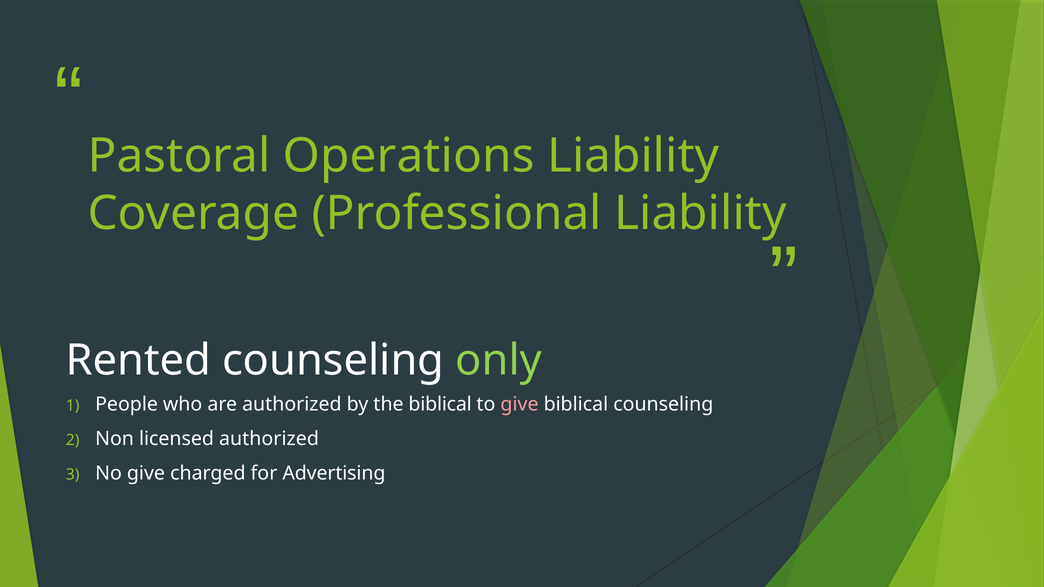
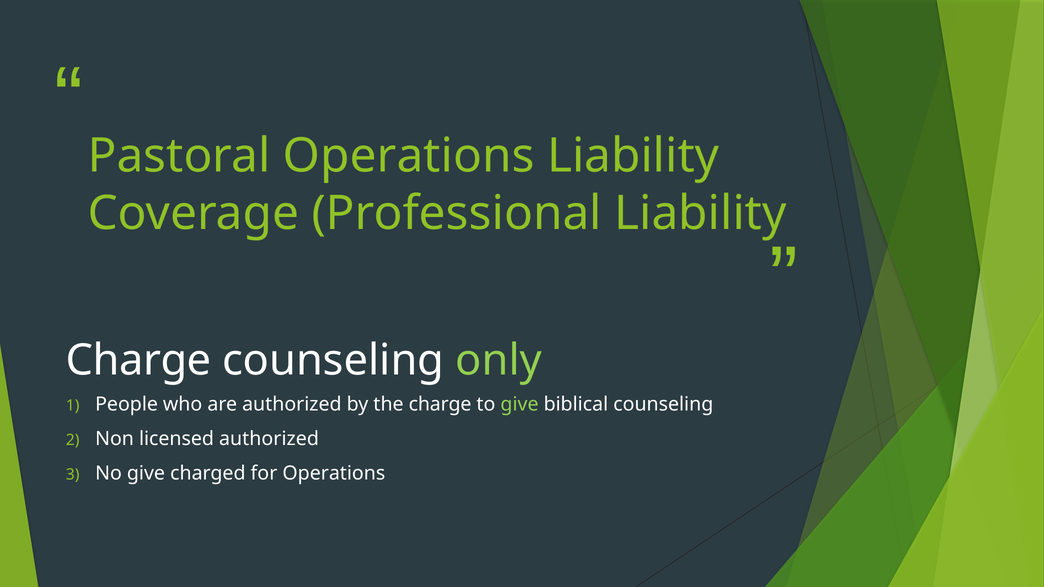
Rented at (138, 361): Rented -> Charge
the biblical: biblical -> charge
give at (520, 405) colour: pink -> light green
for Advertising: Advertising -> Operations
